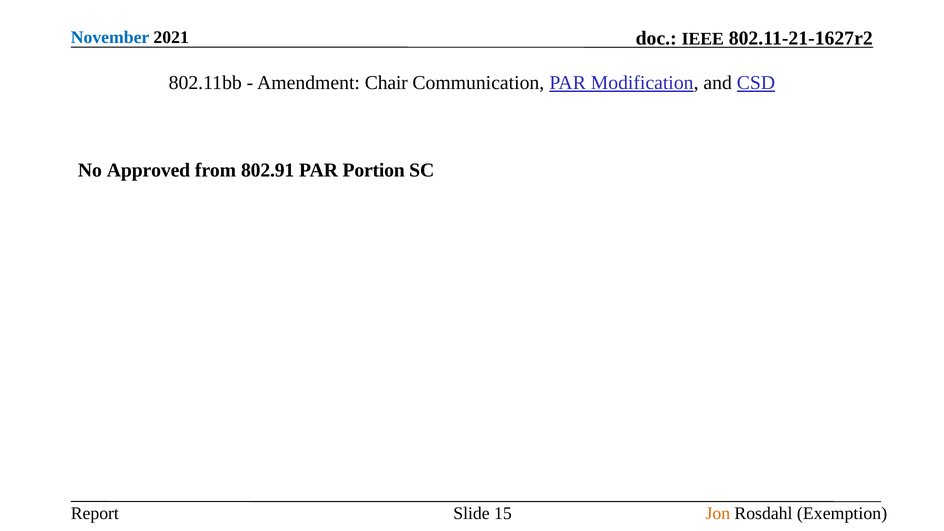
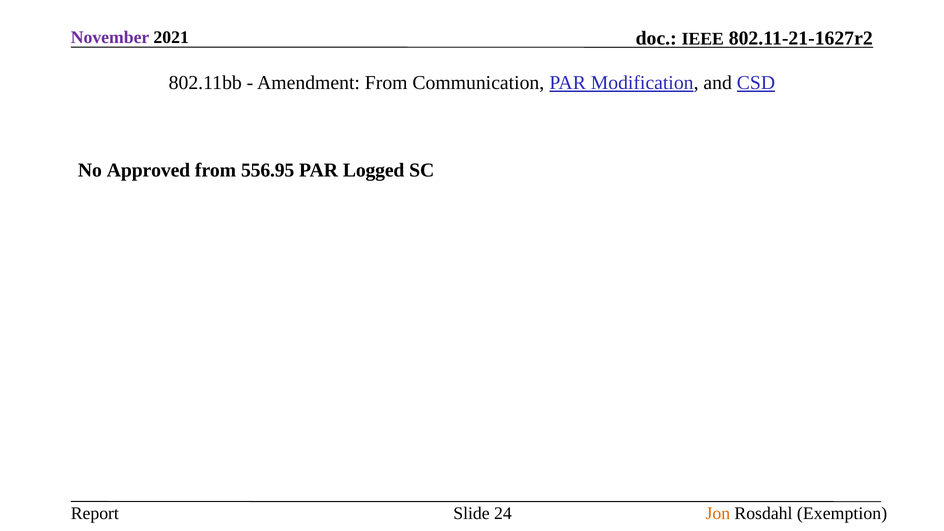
November colour: blue -> purple
Amendment Chair: Chair -> From
802.91: 802.91 -> 556.95
Portion: Portion -> Logged
15: 15 -> 24
